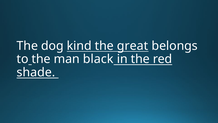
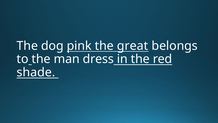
kind: kind -> pink
black: black -> dress
